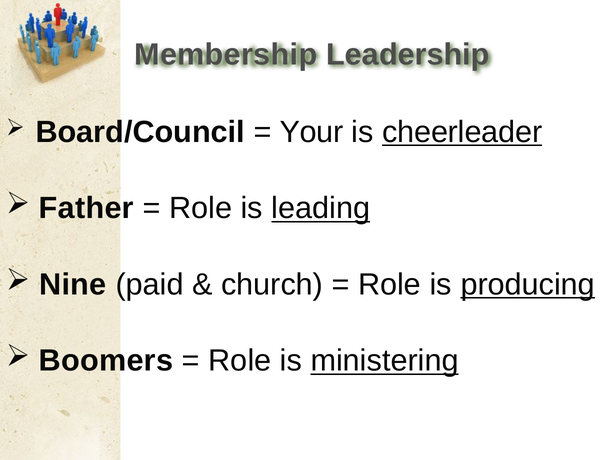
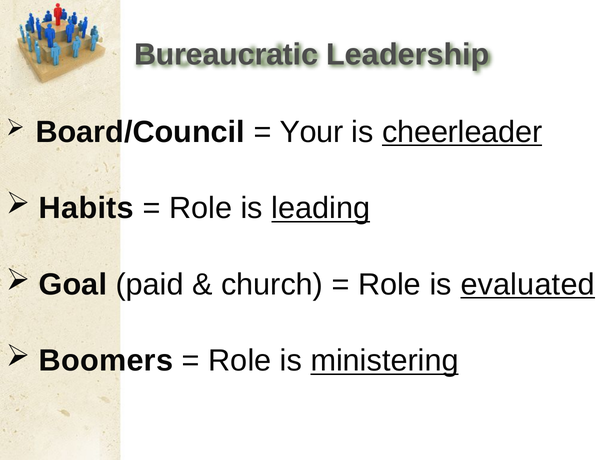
Membership: Membership -> Bureaucratic
Father: Father -> Habits
Nine: Nine -> Goal
producing: producing -> evaluated
